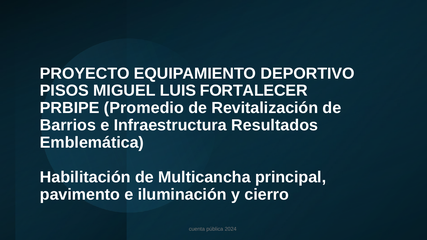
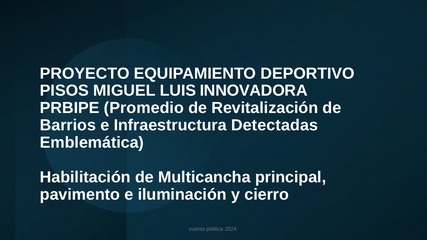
FORTALECER: FORTALECER -> INNOVADORA
Resultados: Resultados -> Detectadas
